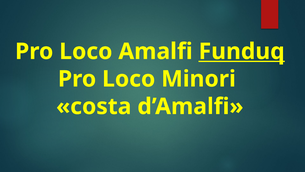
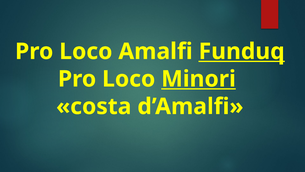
Minori underline: none -> present
